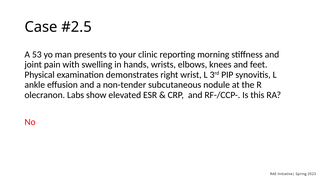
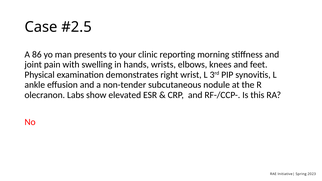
53: 53 -> 86
